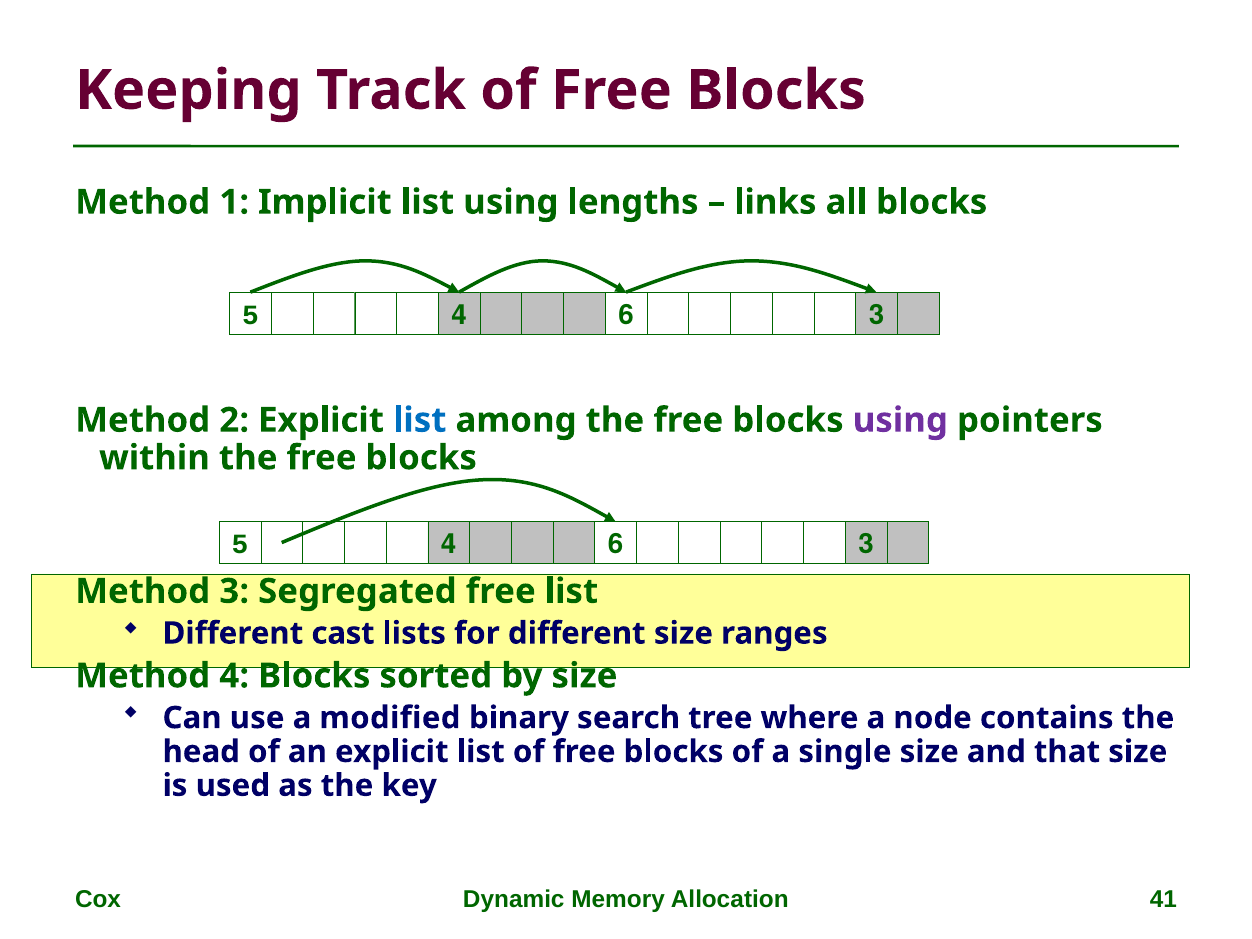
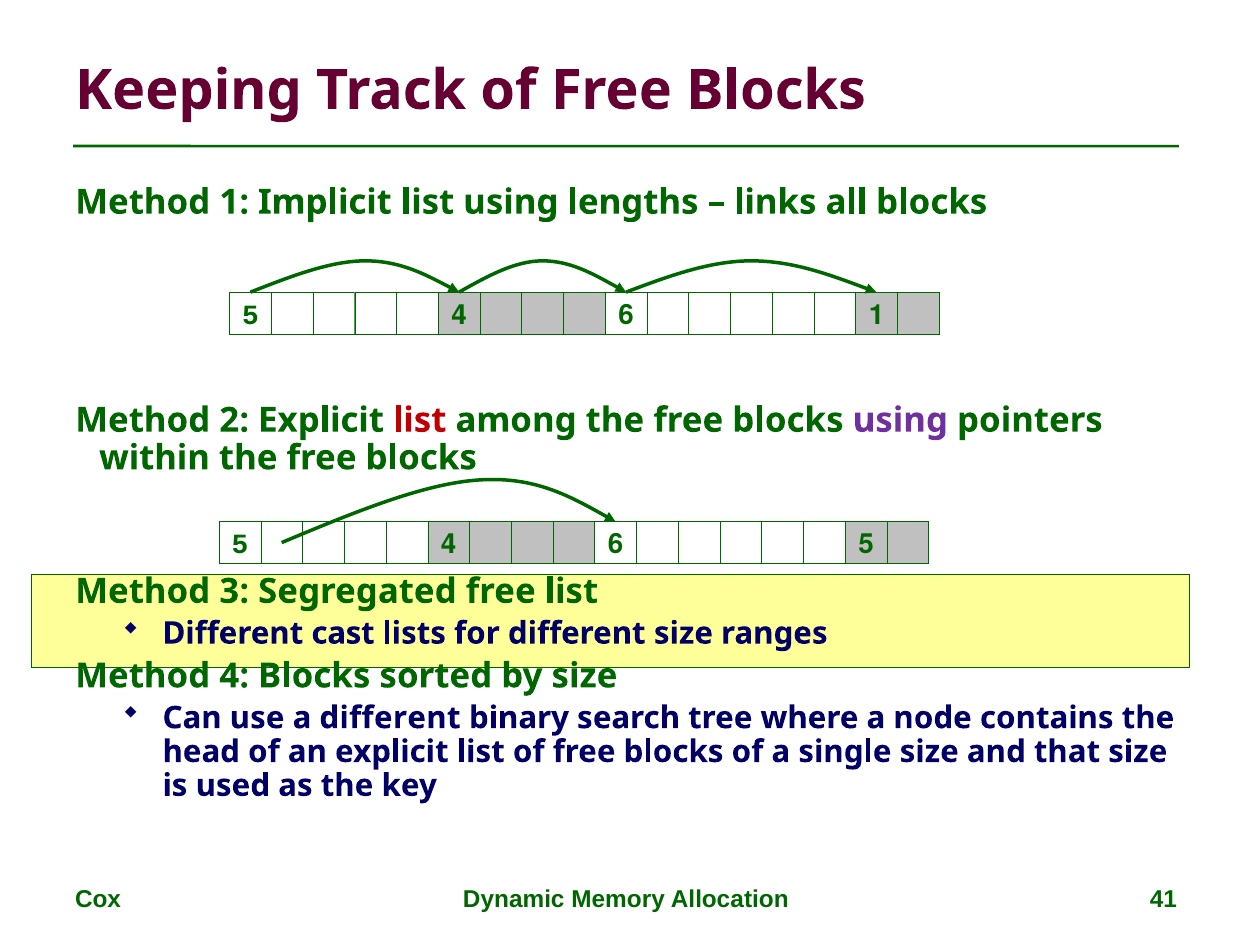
3 at (876, 315): 3 -> 1
list at (420, 420) colour: blue -> red
3 at (866, 544): 3 -> 5
a modified: modified -> different
